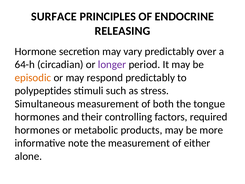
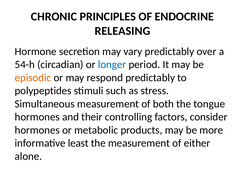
SURFACE: SURFACE -> CHRONIC
64-h: 64-h -> 54-h
longer colour: purple -> blue
required: required -> consider
note: note -> least
